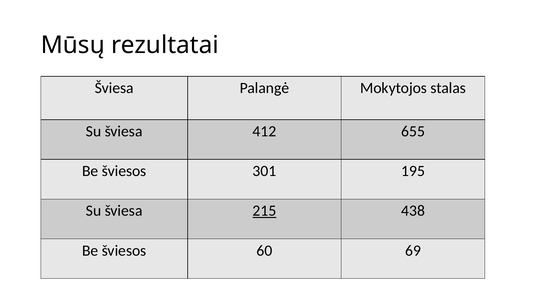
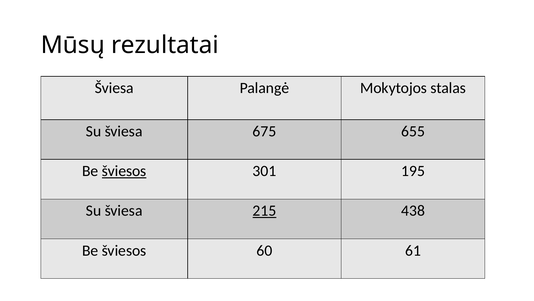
412: 412 -> 675
šviesos at (124, 171) underline: none -> present
69: 69 -> 61
